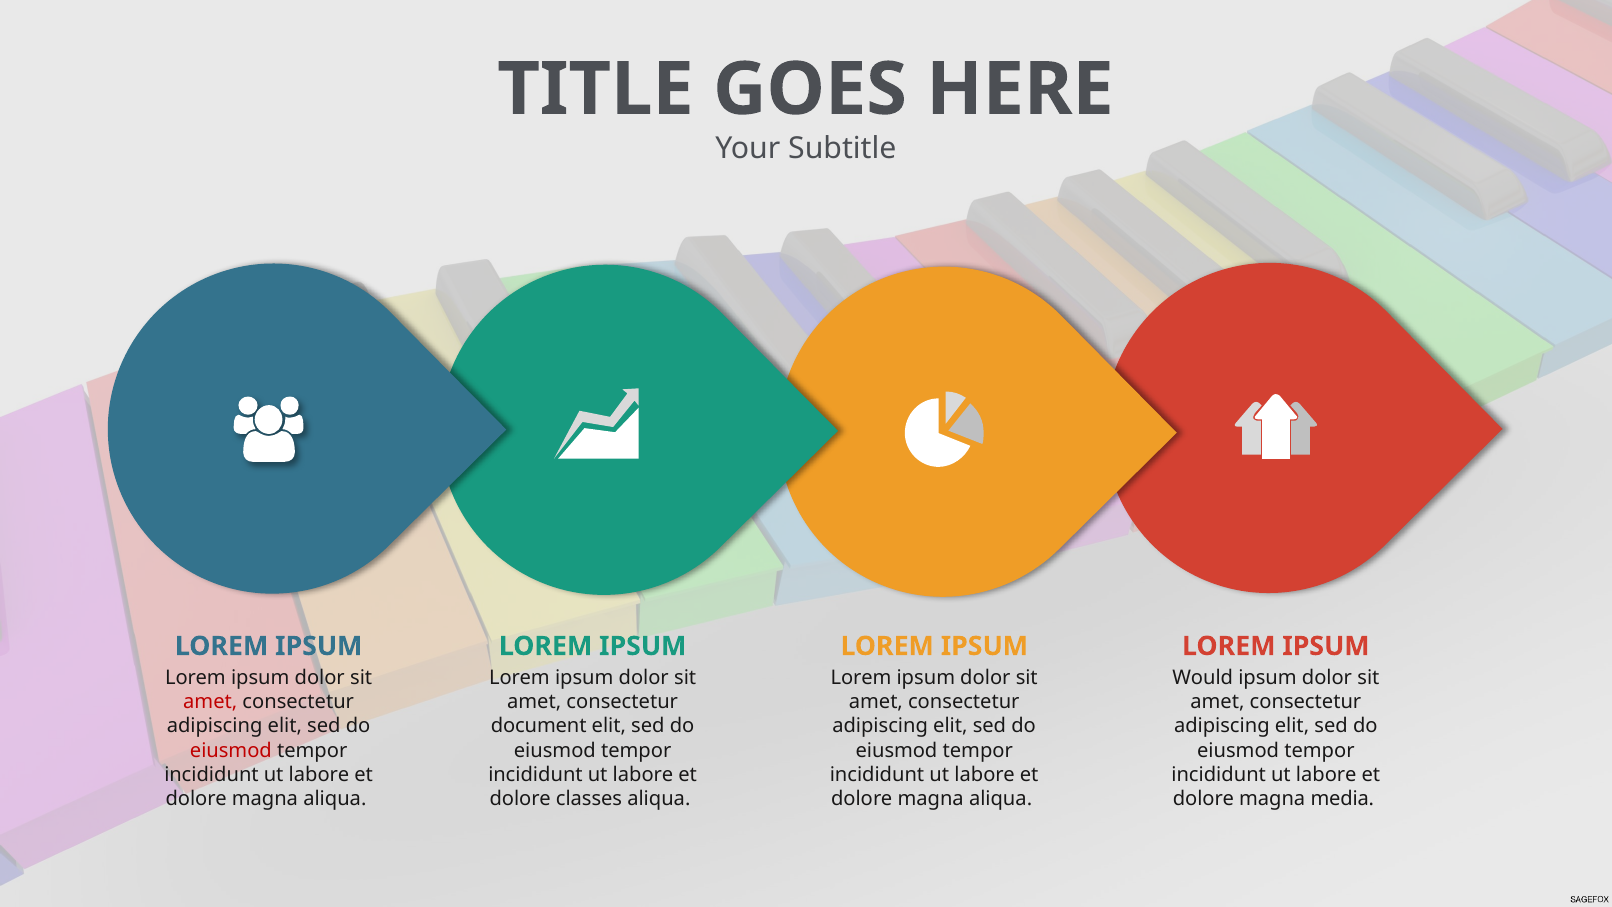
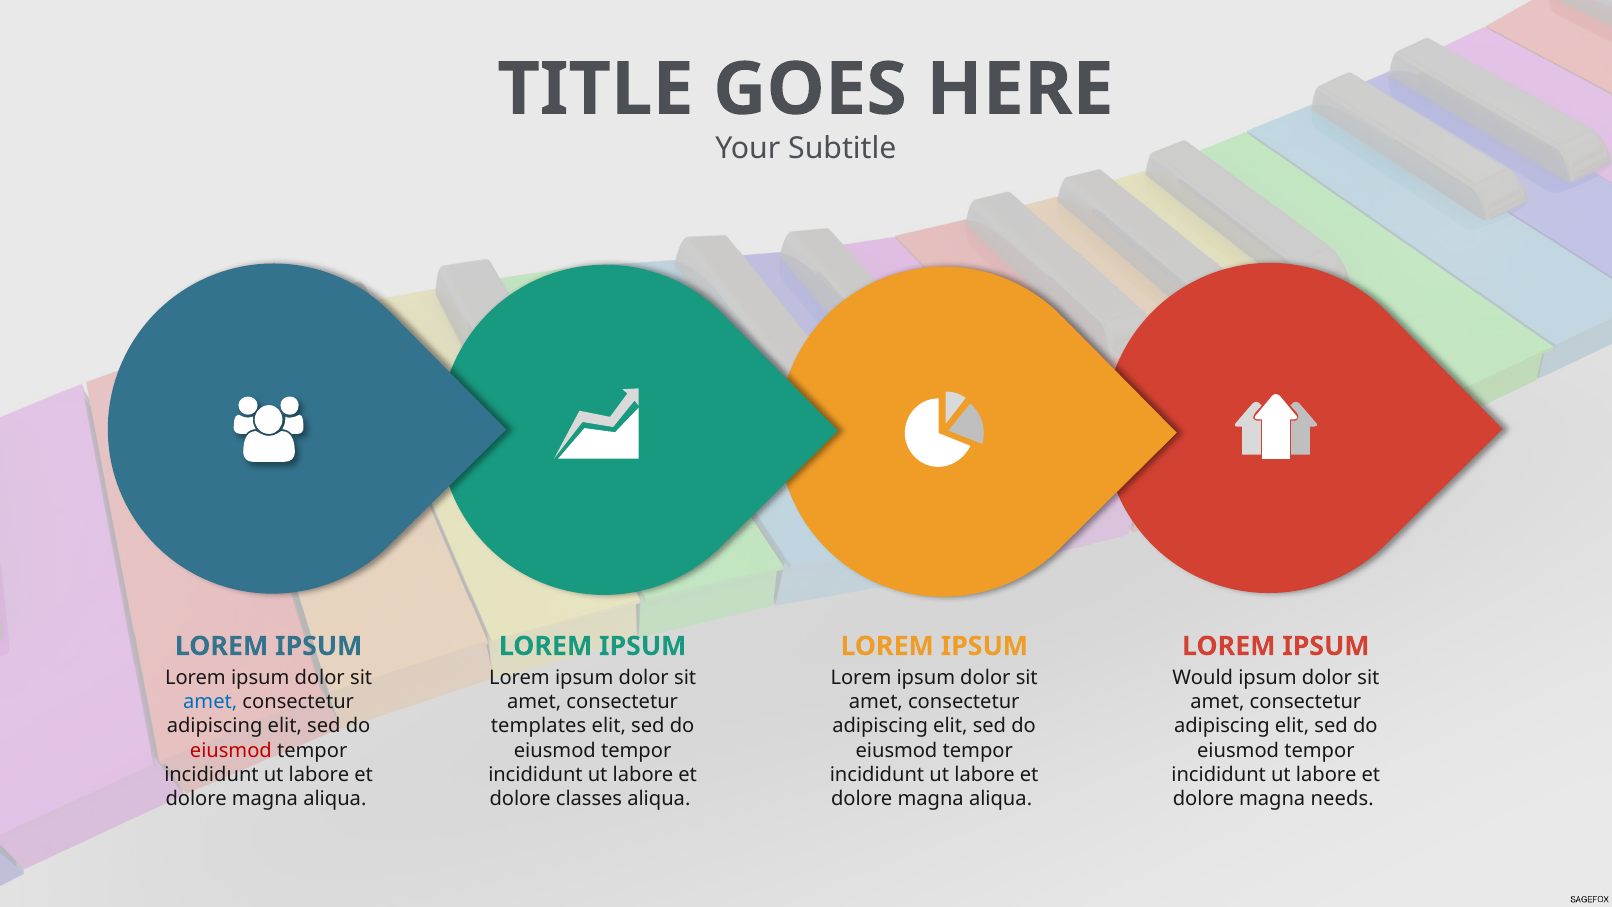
amet at (210, 702) colour: red -> blue
document: document -> templates
media: media -> needs
